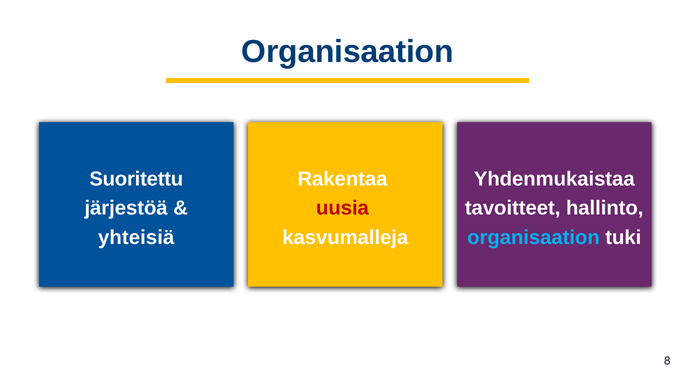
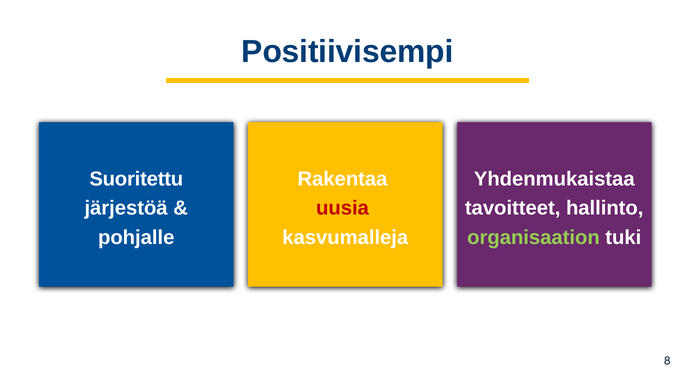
Organisaation at (347, 52): Organisaation -> Positiivisempi
yhteisiä: yhteisiä -> pohjalle
organisaation at (533, 237) colour: light blue -> light green
